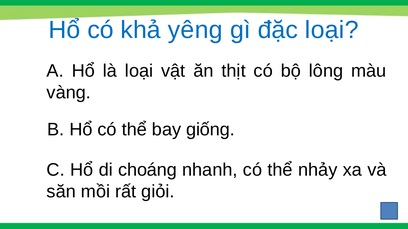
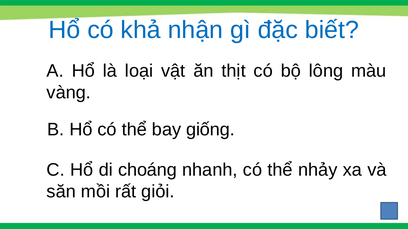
yêng: yêng -> nhận
đặc loại: loại -> biết
